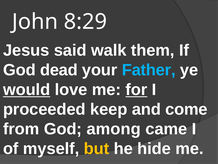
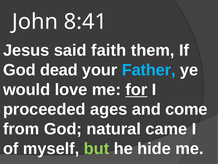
8:29: 8:29 -> 8:41
walk: walk -> faith
would underline: present -> none
keep: keep -> ages
among: among -> natural
but colour: yellow -> light green
